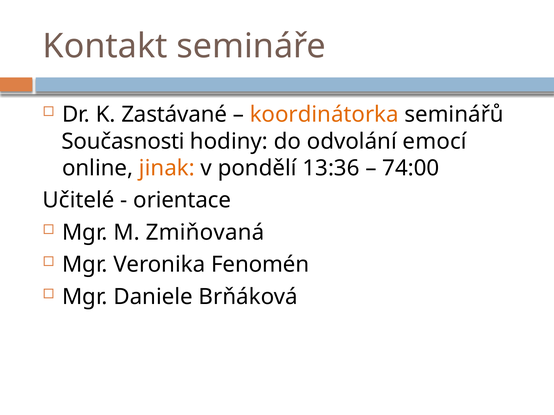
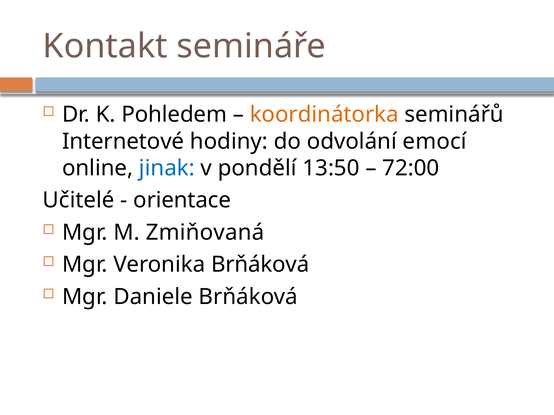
Zastávané: Zastávané -> Pohledem
Současnosti: Současnosti -> Internetové
jinak colour: orange -> blue
13:36: 13:36 -> 13:50
74:00: 74:00 -> 72:00
Veronika Fenomén: Fenomén -> Brňáková
